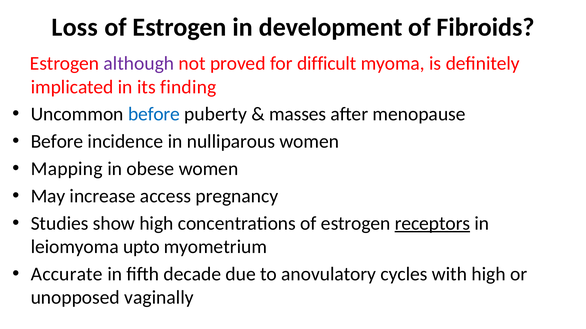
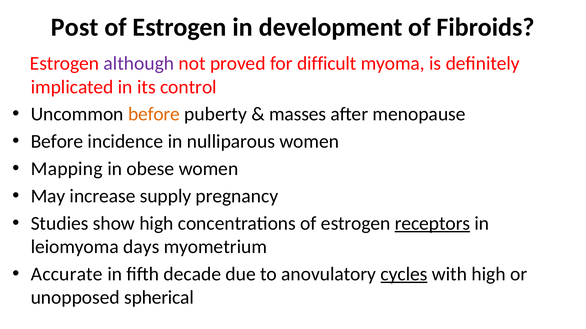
Loss: Loss -> Post
finding: finding -> control
before at (154, 114) colour: blue -> orange
access: access -> supply
upto: upto -> days
cycles underline: none -> present
vaginally: vaginally -> spherical
